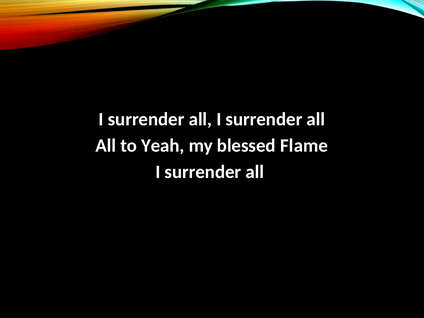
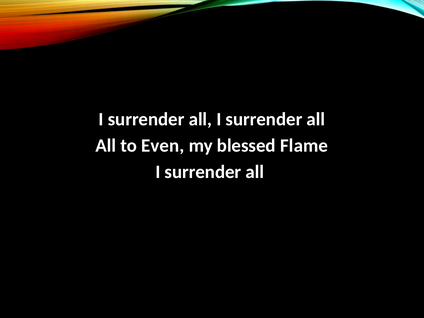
Yeah: Yeah -> Even
